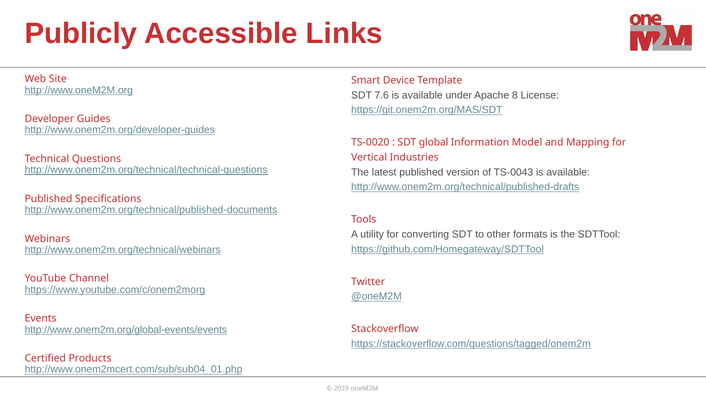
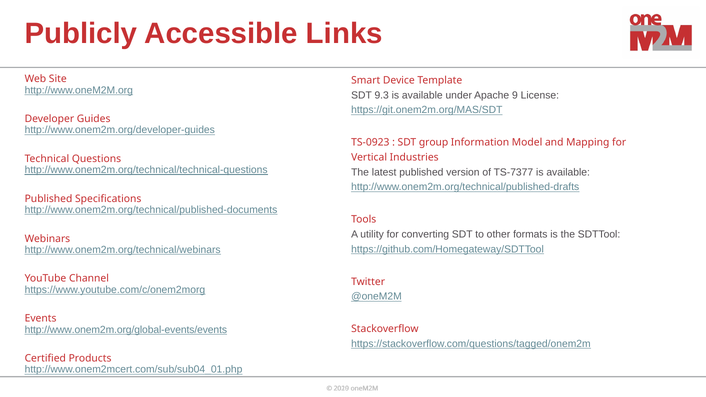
7.6: 7.6 -> 9.3
8: 8 -> 9
TS-0020: TS-0020 -> TS-0923
global: global -> group
TS-0043: TS-0043 -> TS-7377
